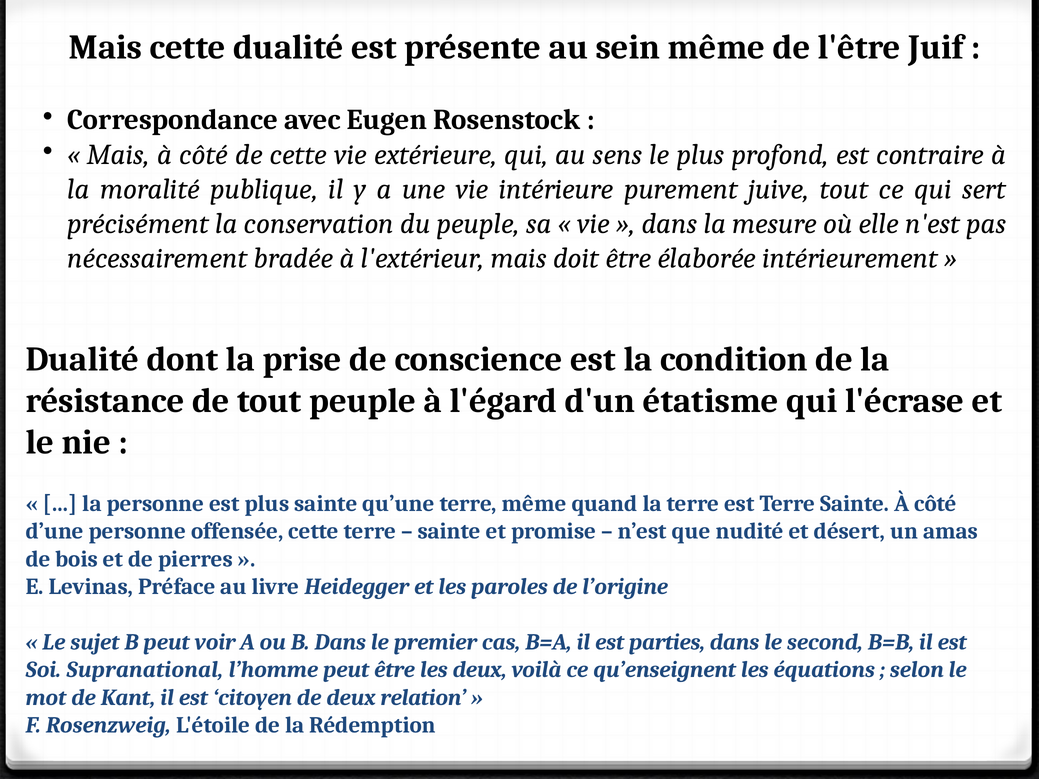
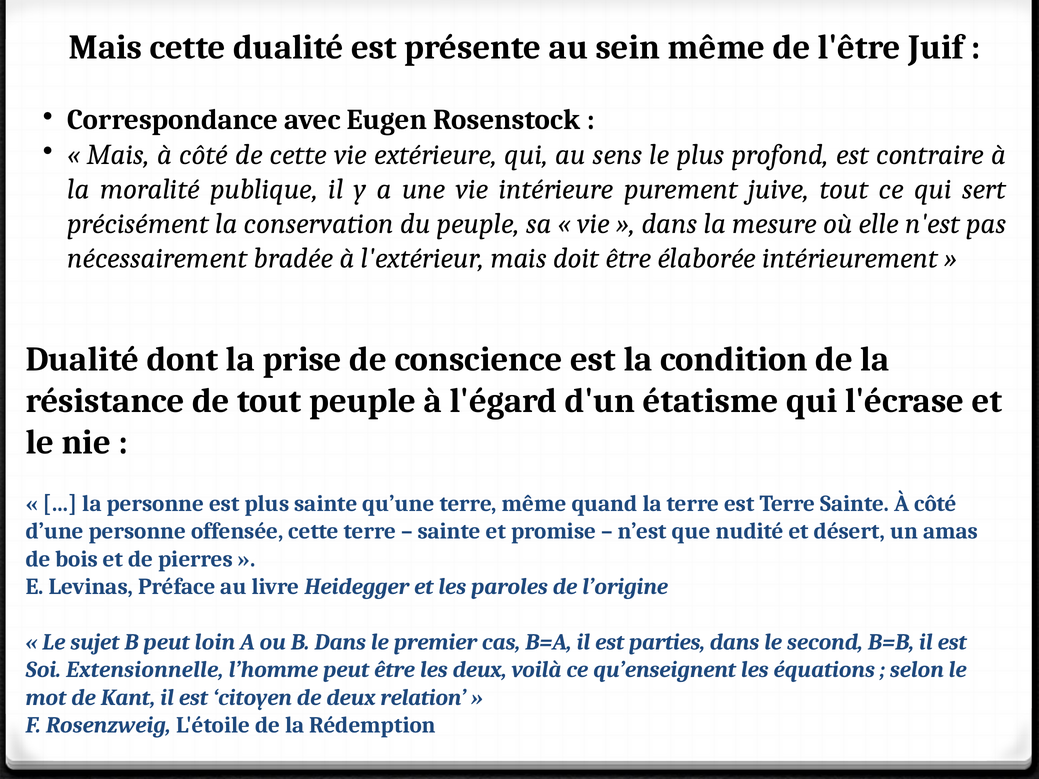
voir: voir -> loin
Supranational: Supranational -> Extensionnelle
